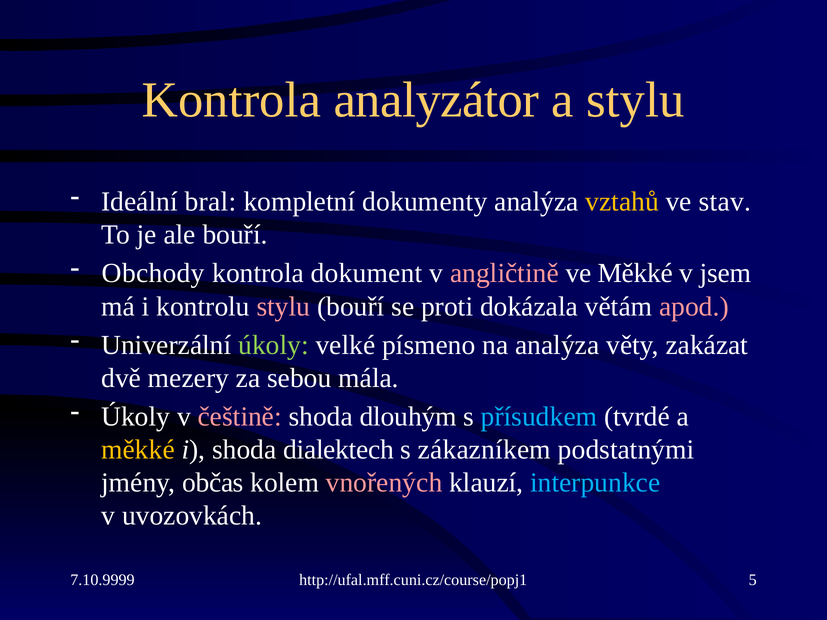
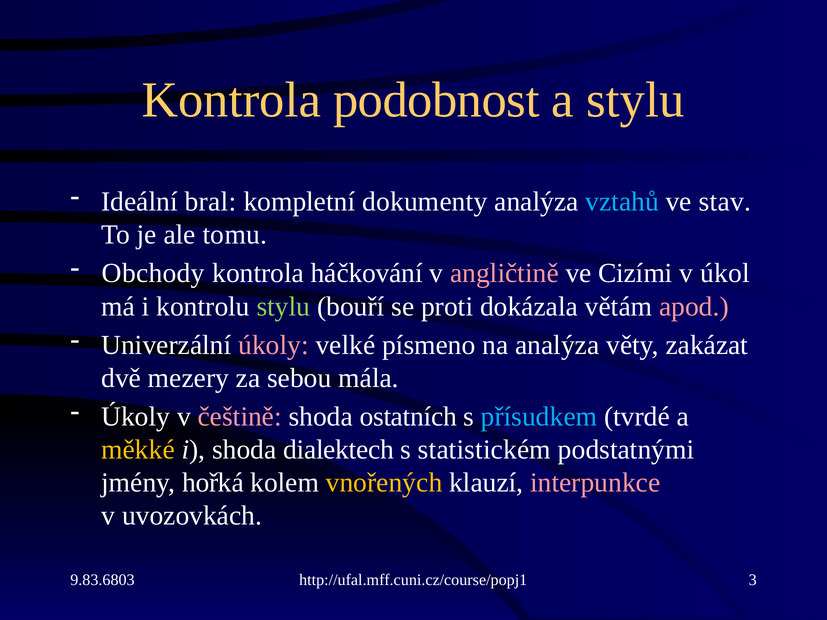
analyzátor: analyzátor -> podobnost
vztahů colour: yellow -> light blue
ale bouří: bouří -> tomu
dokument: dokument -> háčkování
ve Měkké: Měkké -> Cizími
jsem: jsem -> úkol
stylu at (283, 307) colour: pink -> light green
úkoly at (273, 345) colour: light green -> pink
dlouhým: dlouhým -> ostatních
zákazníkem: zákazníkem -> statistickém
občas: občas -> hořká
vnořených colour: pink -> yellow
interpunkce colour: light blue -> pink
7.10.9999: 7.10.9999 -> 9.83.6803
5: 5 -> 3
